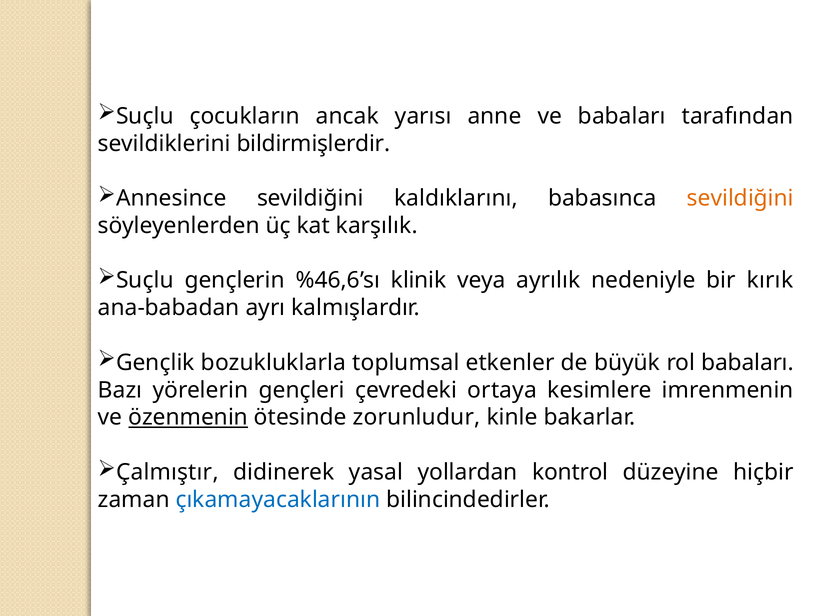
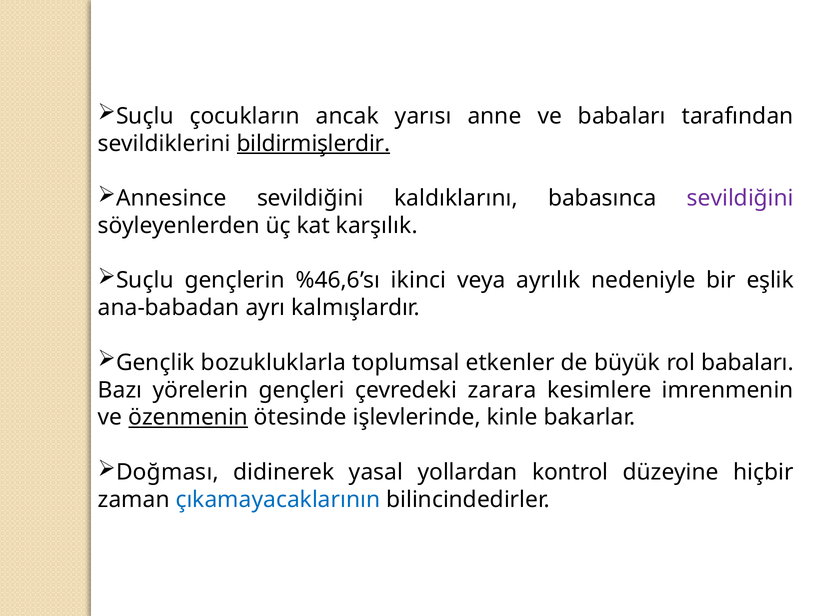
bildirmişlerdir underline: none -> present
sevildiğini at (740, 198) colour: orange -> purple
klinik: klinik -> ikinci
kırık: kırık -> eşlik
ortaya: ortaya -> zarara
zorunludur: zorunludur -> işlevlerinde
Çalmıştır: Çalmıştır -> Doğması
